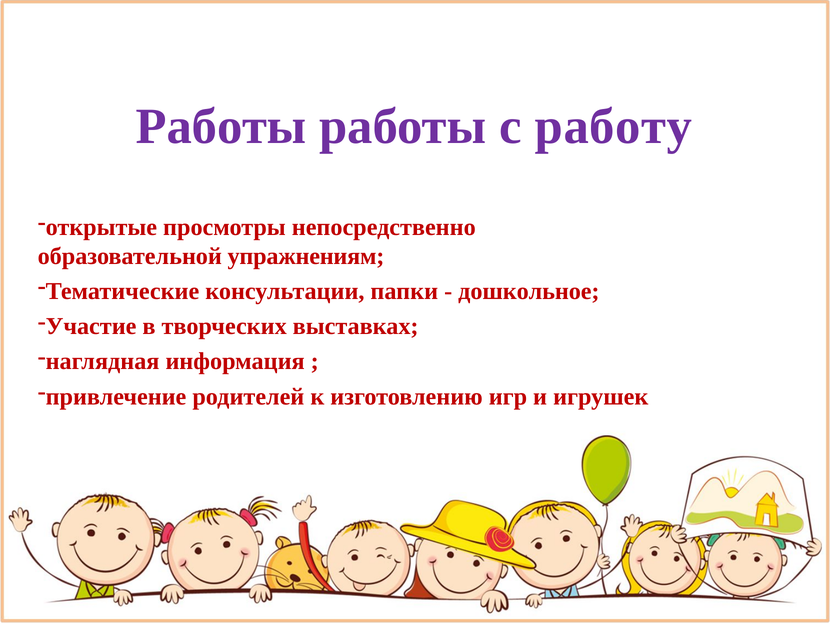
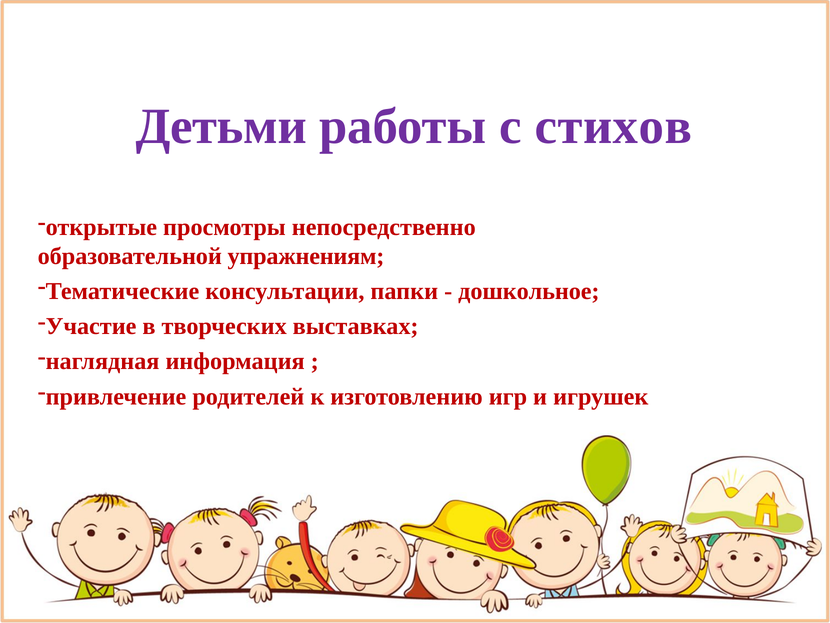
Работы at (221, 127): Работы -> Детьми
работу: работу -> стихов
